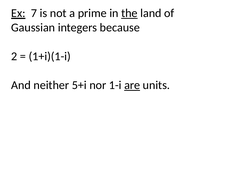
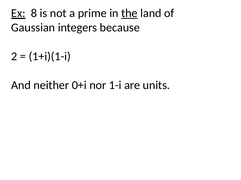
7: 7 -> 8
5+i: 5+i -> 0+i
are underline: present -> none
